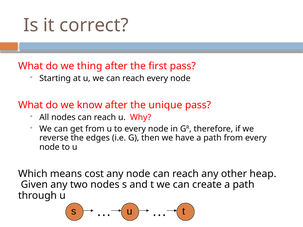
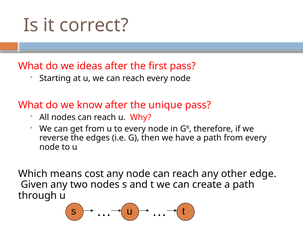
thing: thing -> ideas
heap: heap -> edge
